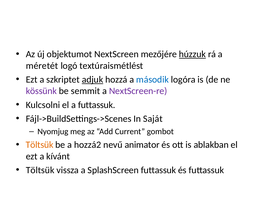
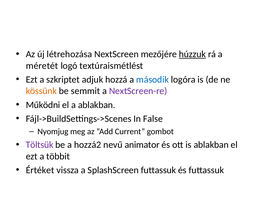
objektumot: objektumot -> létrehozása
adjuk underline: present -> none
kössünk colour: purple -> orange
Kulcsolni: Kulcsolni -> Működni
a futtassuk: futtassuk -> ablakban
Saját: Saját -> False
Töltsük at (40, 145) colour: orange -> purple
kívánt: kívánt -> többit
Töltsük at (40, 170): Töltsük -> Értéket
